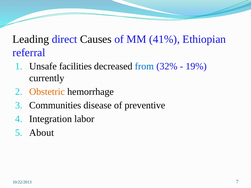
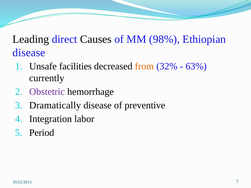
41%: 41% -> 98%
referral at (29, 53): referral -> disease
from colour: blue -> orange
19%: 19% -> 63%
Obstetric colour: orange -> purple
Communities: Communities -> Dramatically
About: About -> Period
